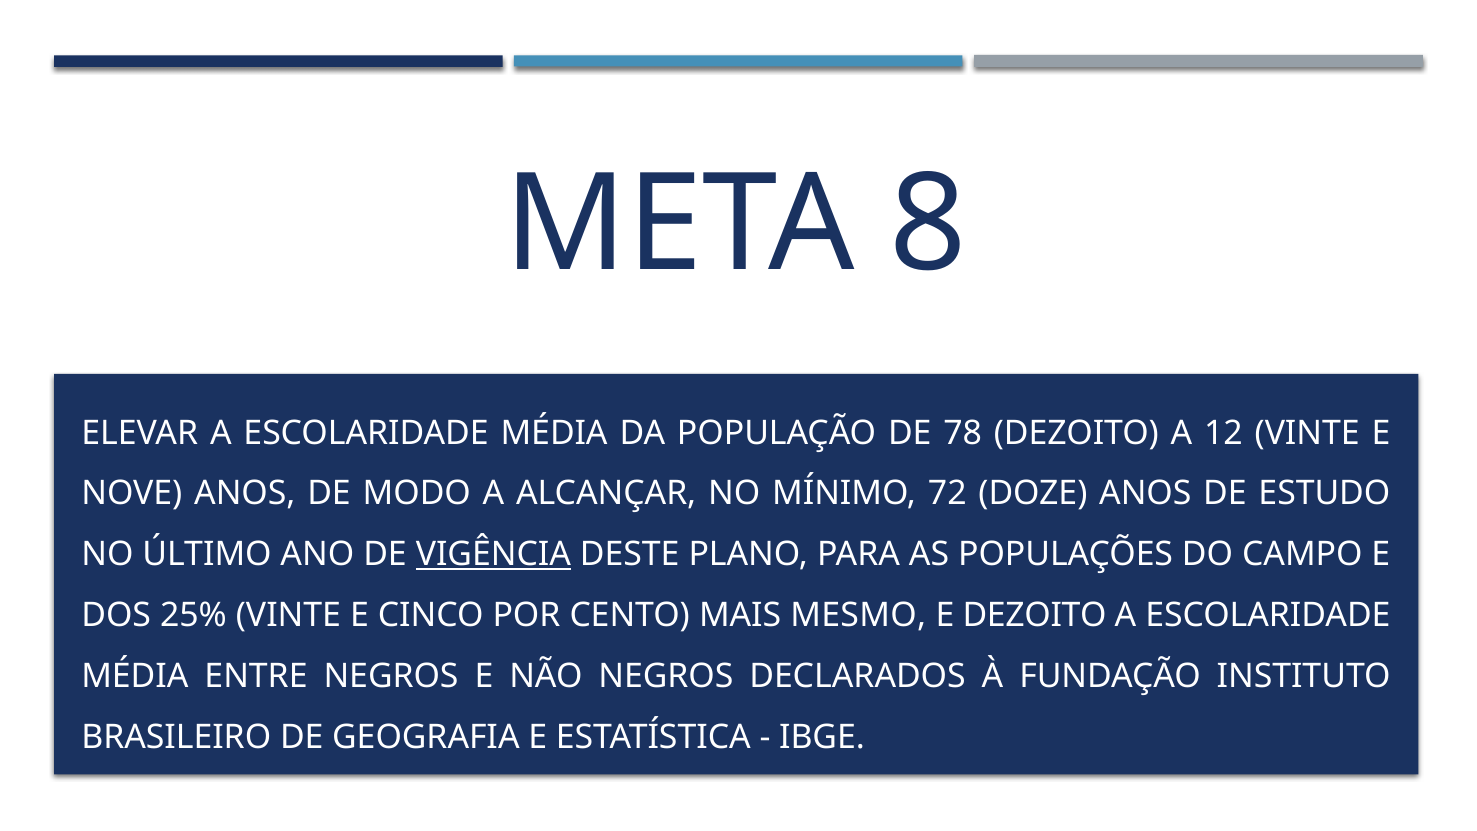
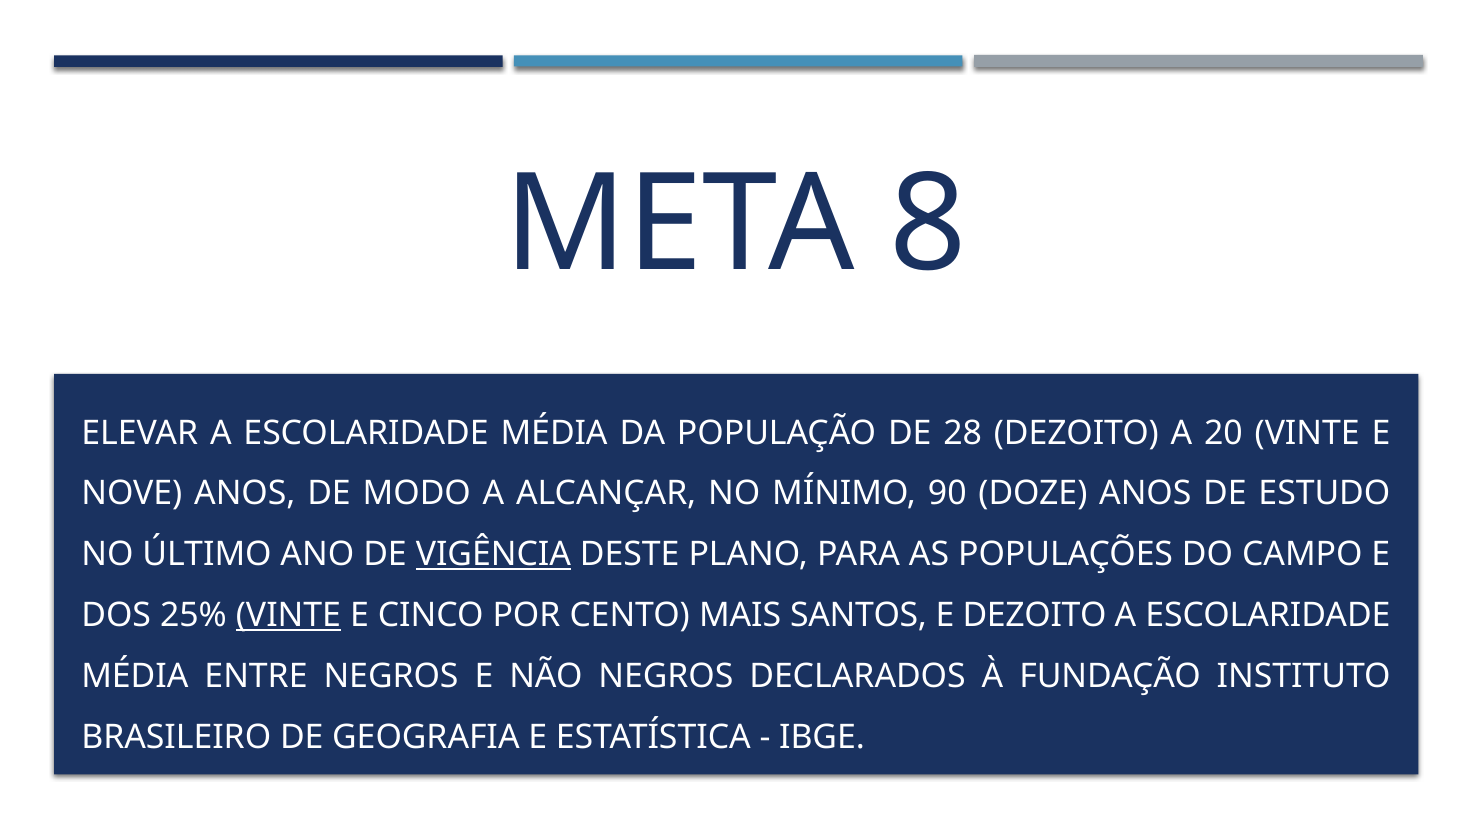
78: 78 -> 28
12: 12 -> 20
72: 72 -> 90
VINTE at (288, 615) underline: none -> present
MESMO: MESMO -> SANTOS
